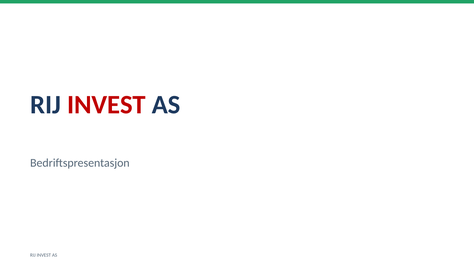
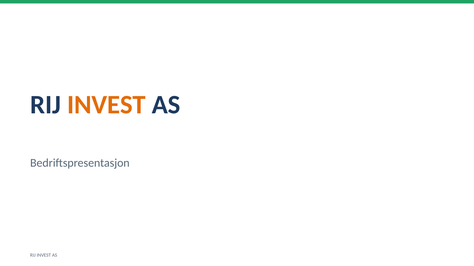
INVEST at (106, 105) colour: red -> orange
